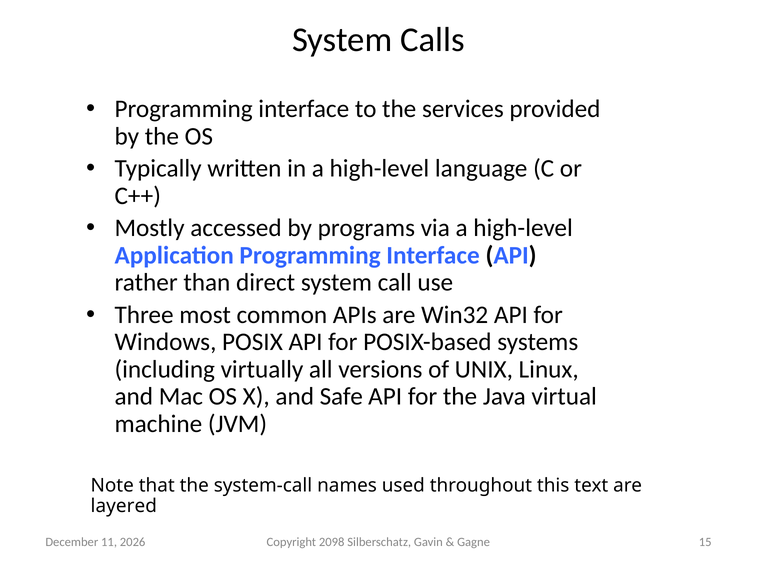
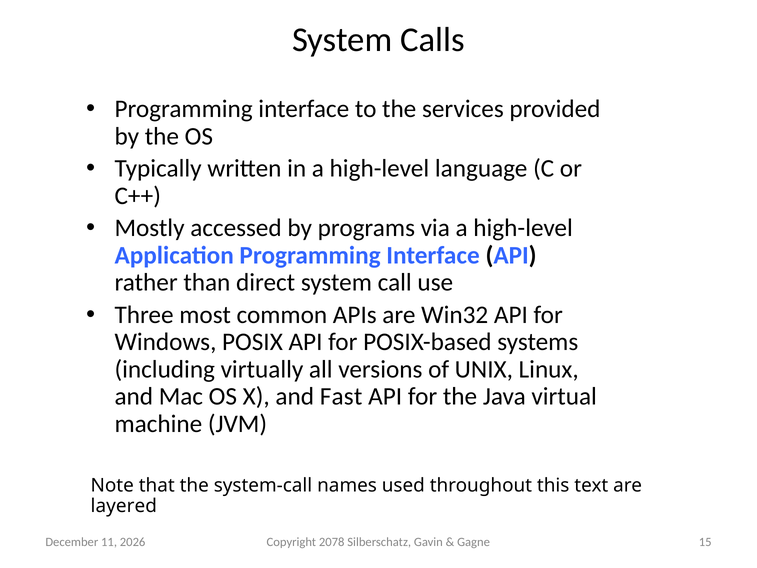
Safe: Safe -> Fast
2098: 2098 -> 2078
